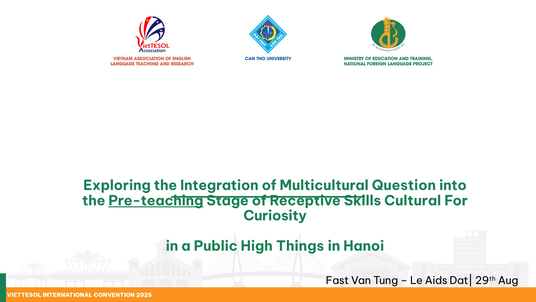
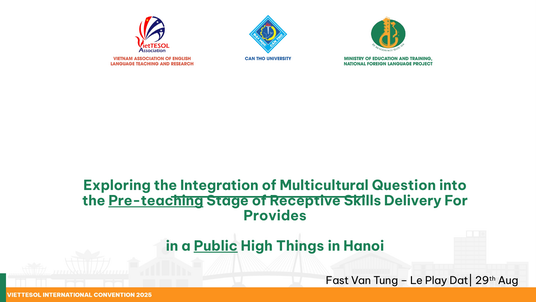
Cultural: Cultural -> Delivery
Curiosity: Curiosity -> Provides
Public underline: none -> present
Aids: Aids -> Play
